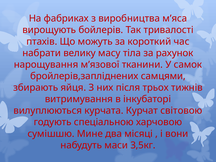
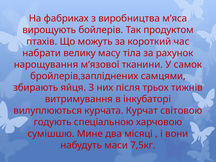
тривалості: тривалості -> продуктом
3,5кг: 3,5кг -> 7,5кг
